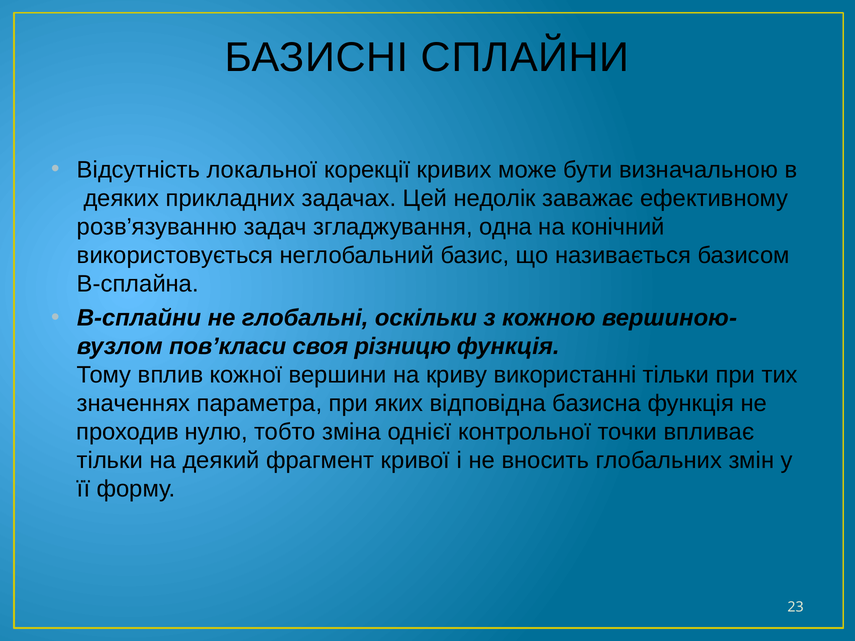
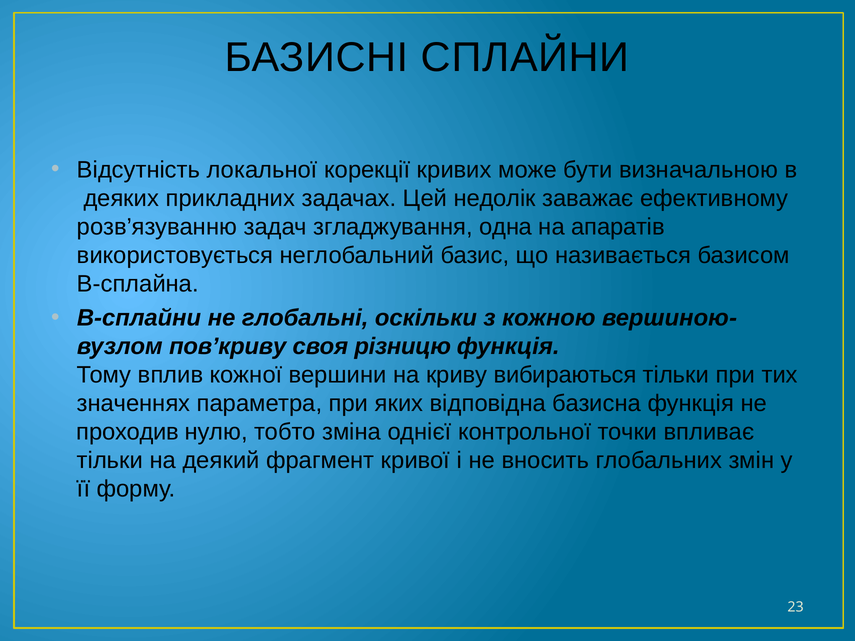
конічний: конічний -> апаратів
пов’класи: пов’класи -> пов’криву
використанні: використанні -> вибираються
